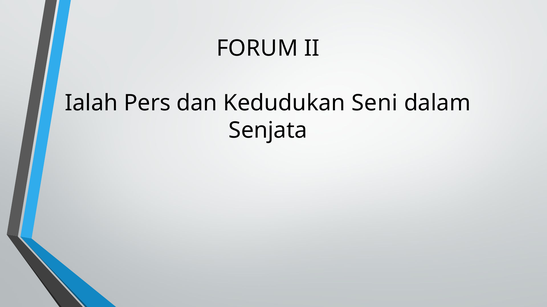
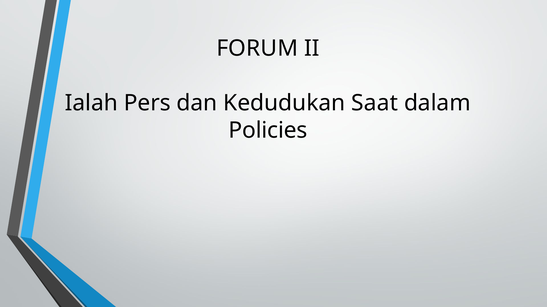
Seni: Seni -> Saat
Senjata: Senjata -> Policies
